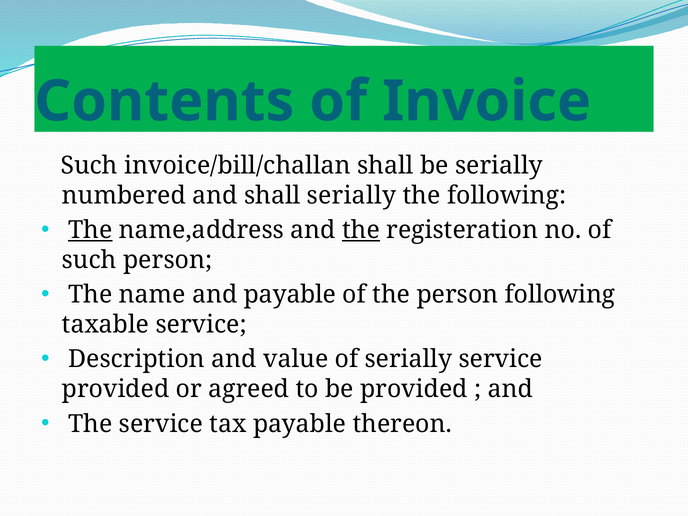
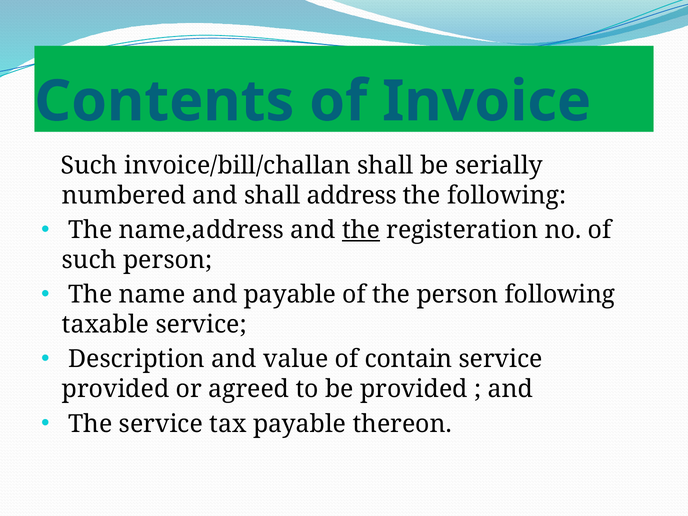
shall serially: serially -> address
The at (90, 230) underline: present -> none
of serially: serially -> contain
